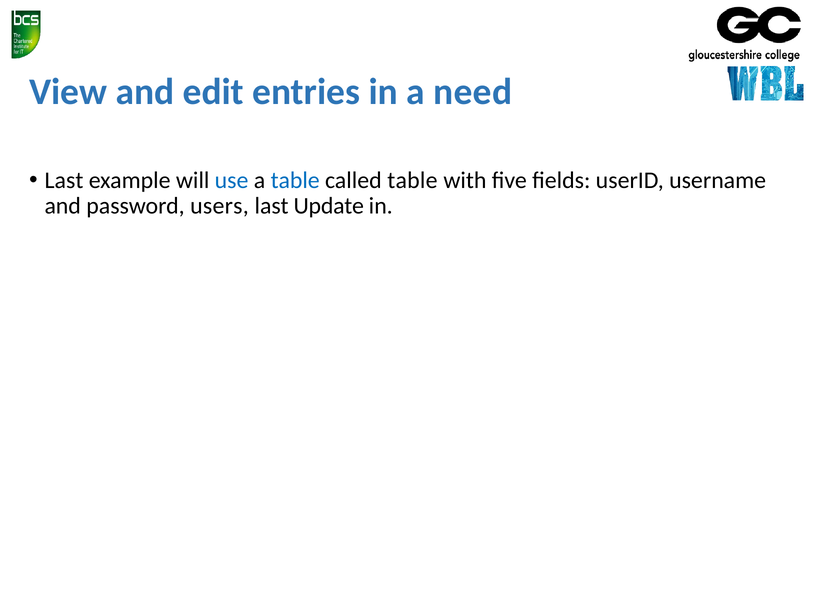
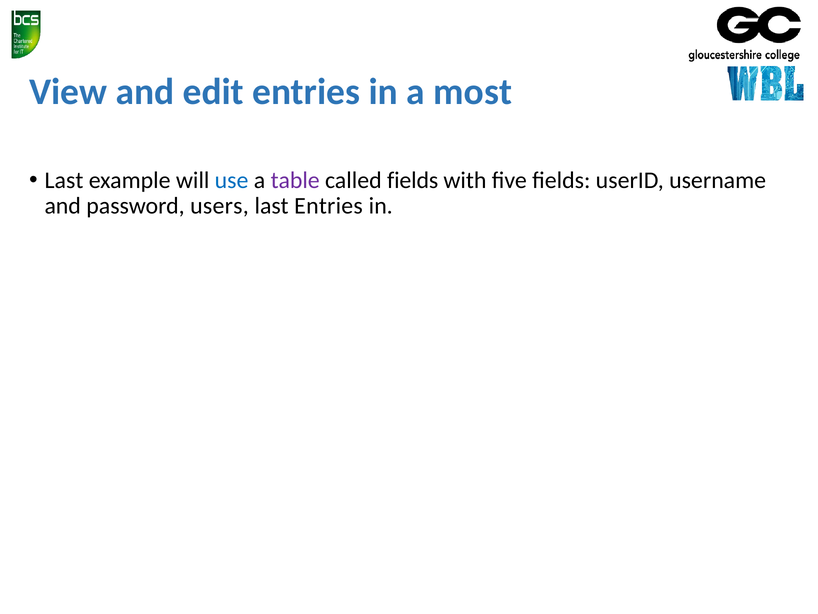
need: need -> most
table at (295, 180) colour: blue -> purple
called table: table -> fields
last Update: Update -> Entries
